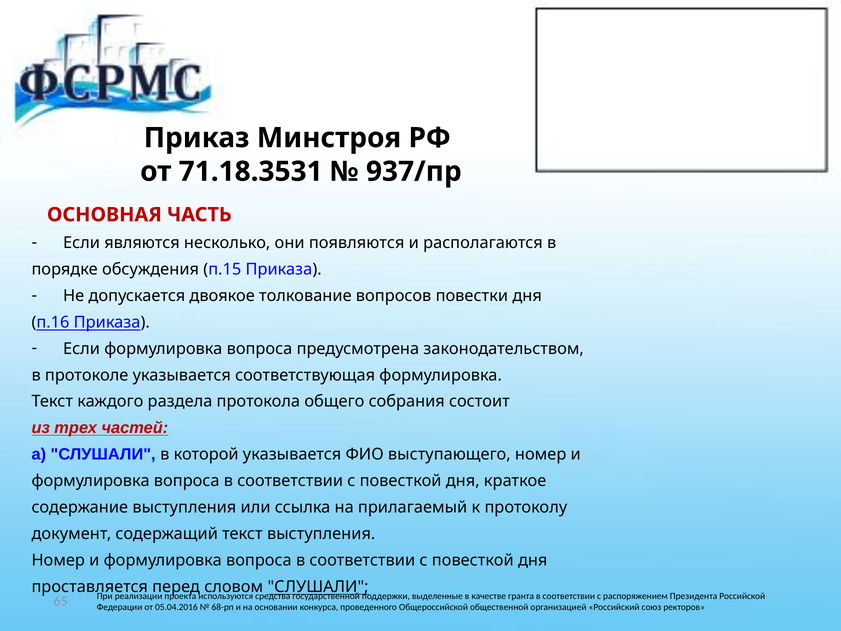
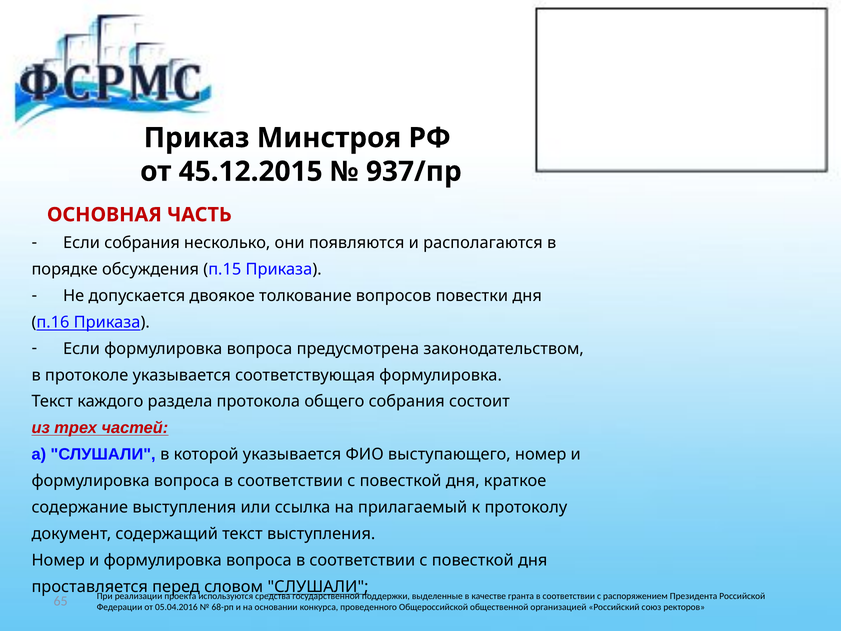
71.18.3531: 71.18.3531 -> 45.12.2015
Если являются: являются -> собрания
